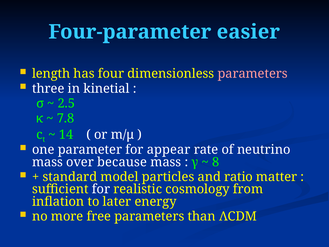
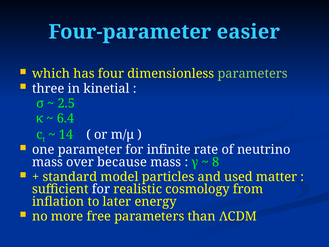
length: length -> which
parameters at (253, 74) colour: pink -> light green
7.8: 7.8 -> 6.4
appear: appear -> infinite
ratio: ratio -> used
